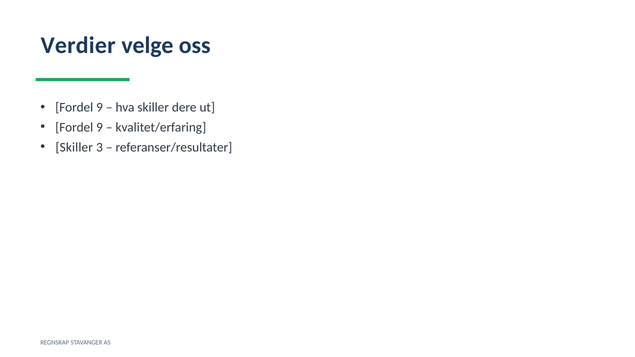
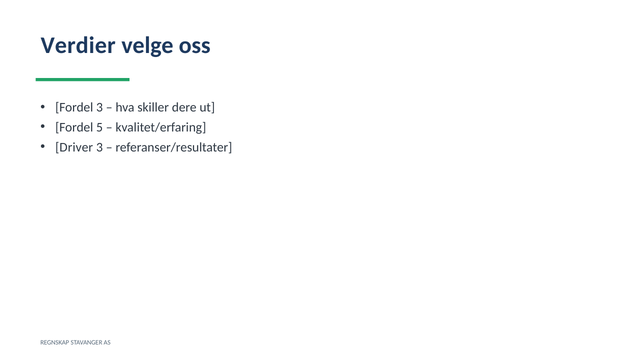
9 at (100, 108): 9 -> 3
9 at (100, 127): 9 -> 5
Skiller at (74, 147): Skiller -> Driver
